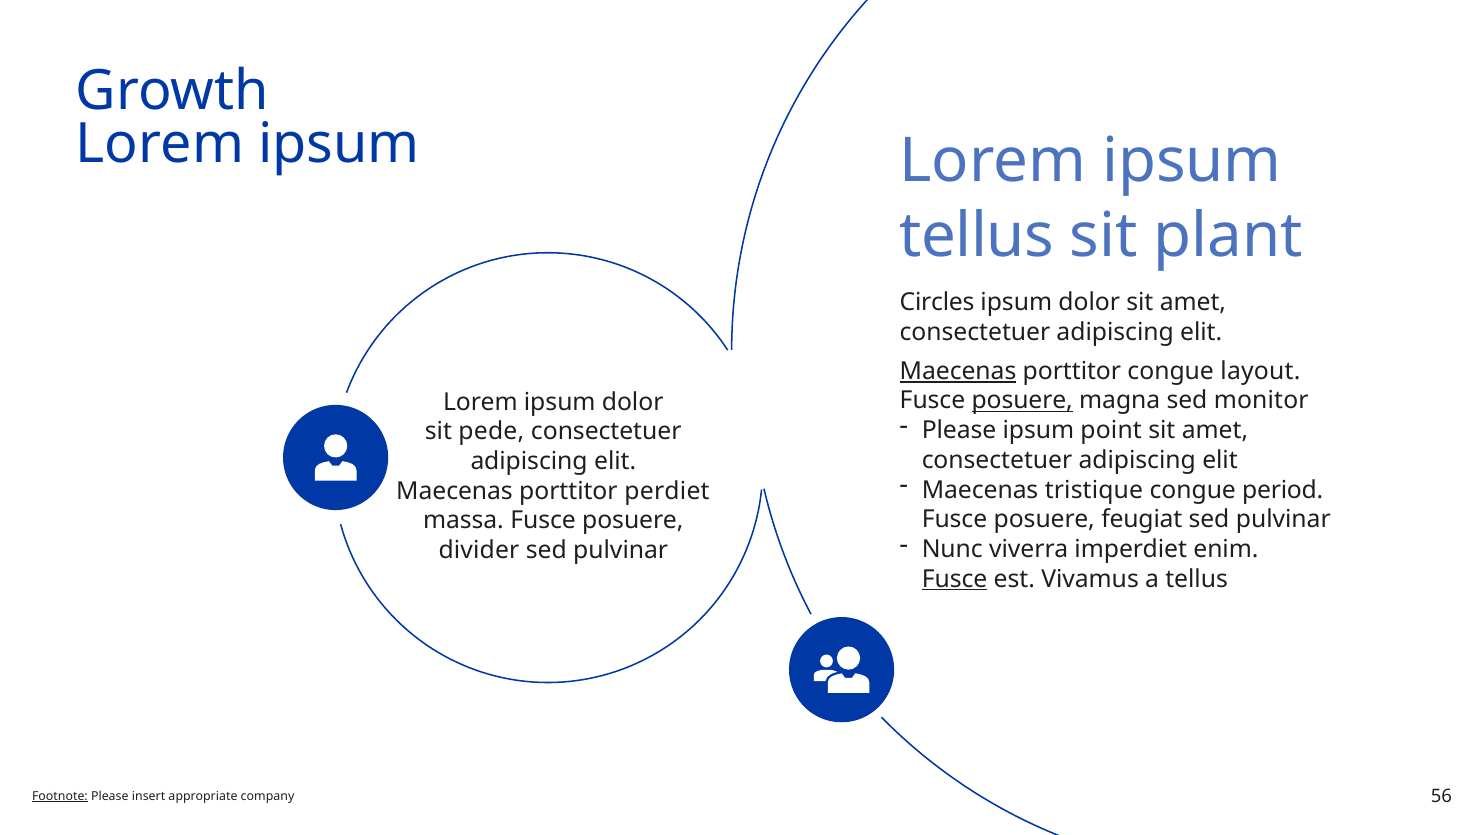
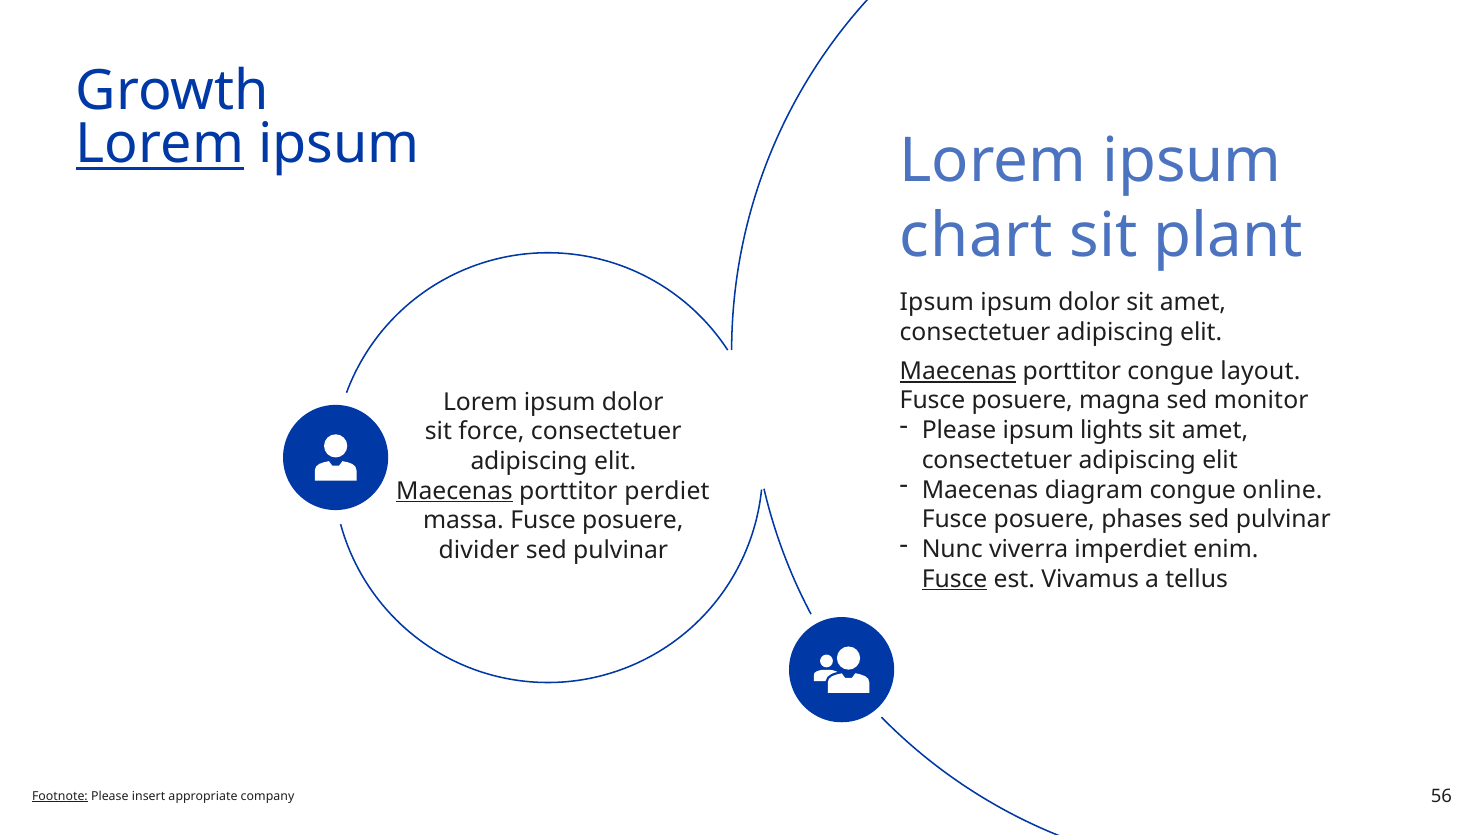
Lorem at (160, 145) underline: none -> present
tellus at (977, 236): tellus -> chart
Circles at (937, 302): Circles -> Ipsum
posuere at (1022, 401) underline: present -> none
point: point -> lights
pede: pede -> force
tristique: tristique -> diagram
period: period -> online
Maecenas at (455, 491) underline: none -> present
feugiat: feugiat -> phases
